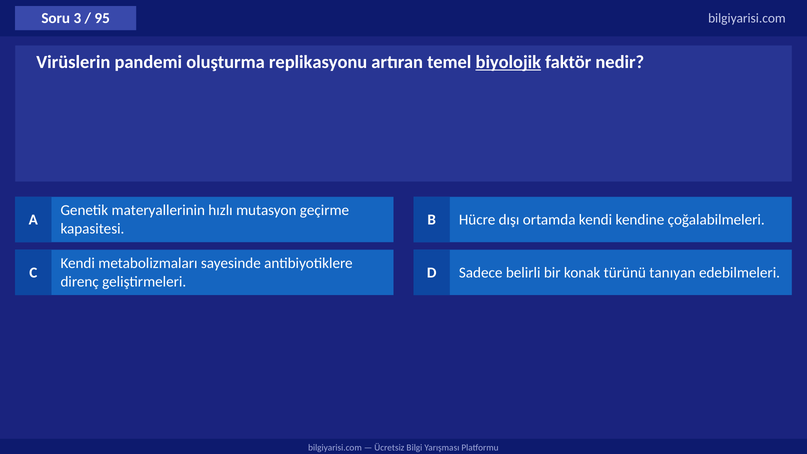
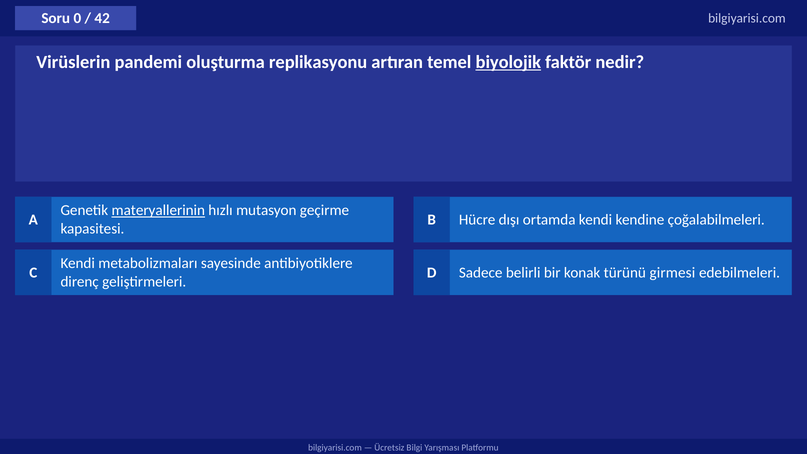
3: 3 -> 0
95: 95 -> 42
materyallerinin underline: none -> present
tanıyan: tanıyan -> girmesi
